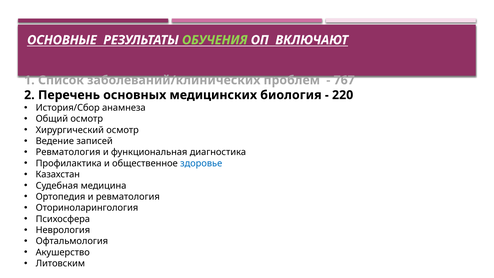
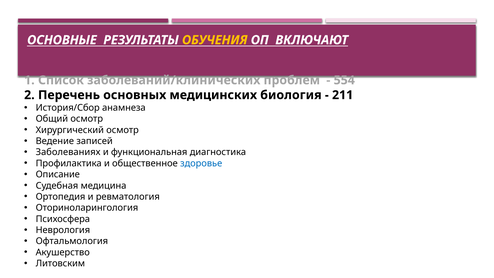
ОБУЧЕНИЯ colour: light green -> yellow
767: 767 -> 554
220: 220 -> 211
Ревматология at (68, 152): Ревматология -> Заболеваниях
Казахстан: Казахстан -> Описание
